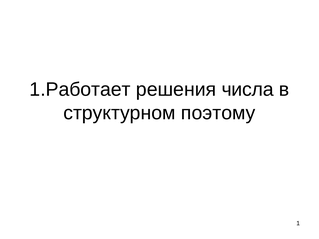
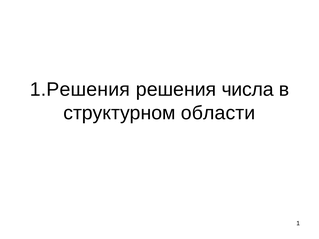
1.Работает: 1.Работает -> 1.Решения
поэтому: поэтому -> области
